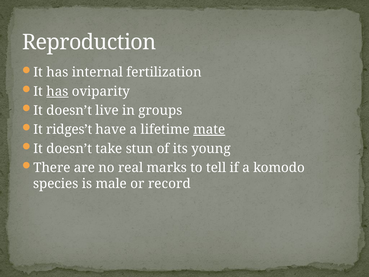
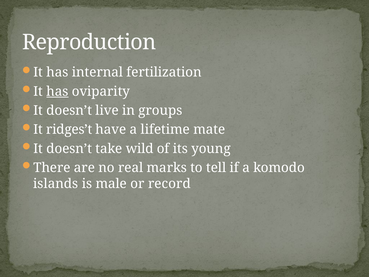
mate underline: present -> none
stun: stun -> wild
species: species -> islands
